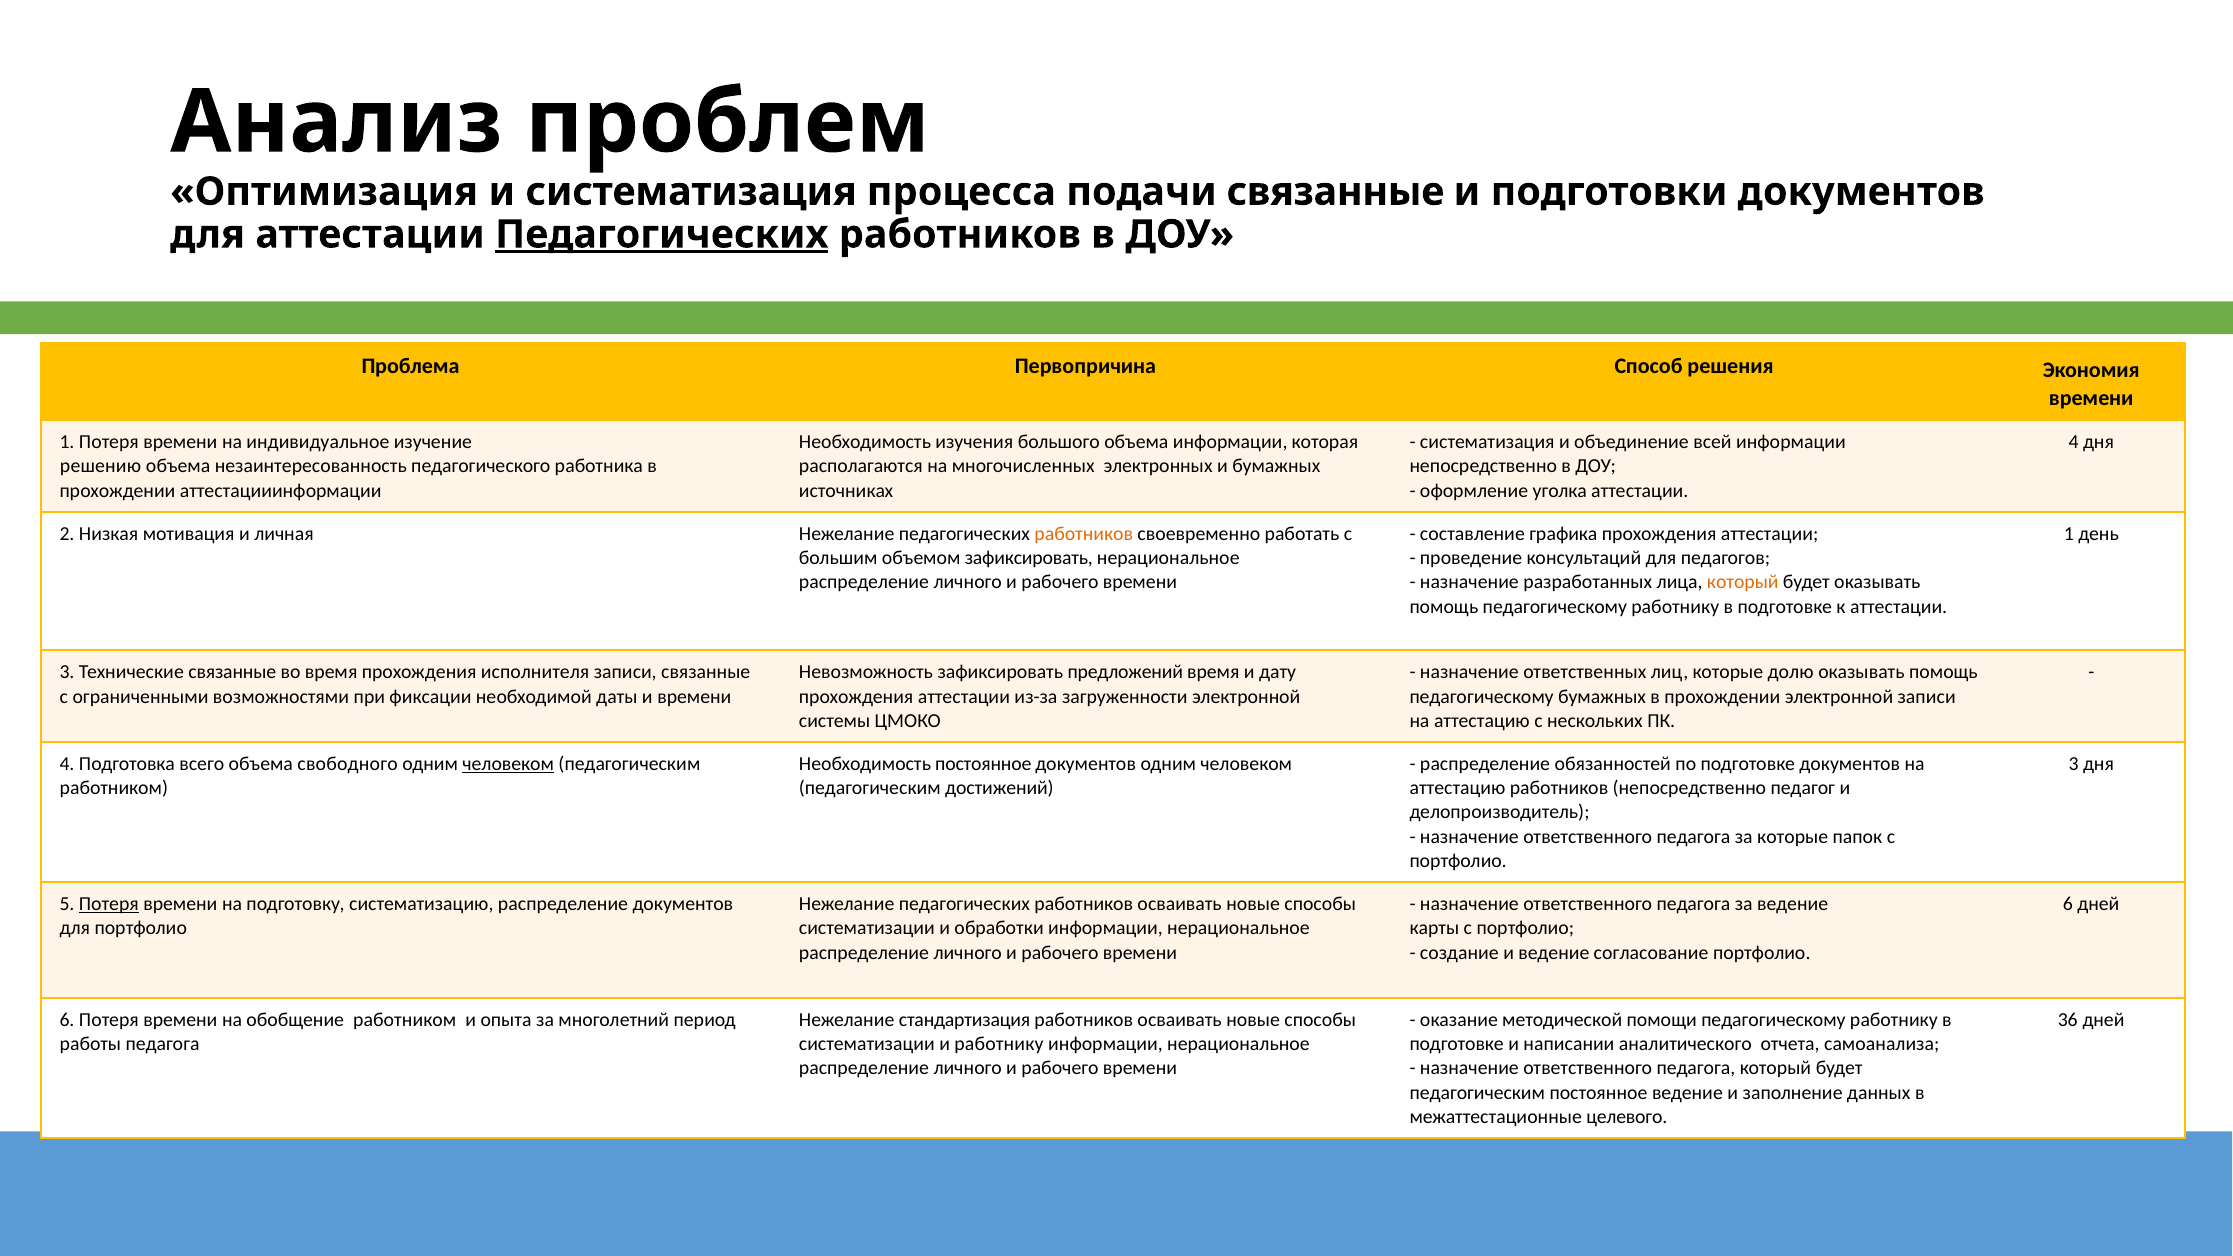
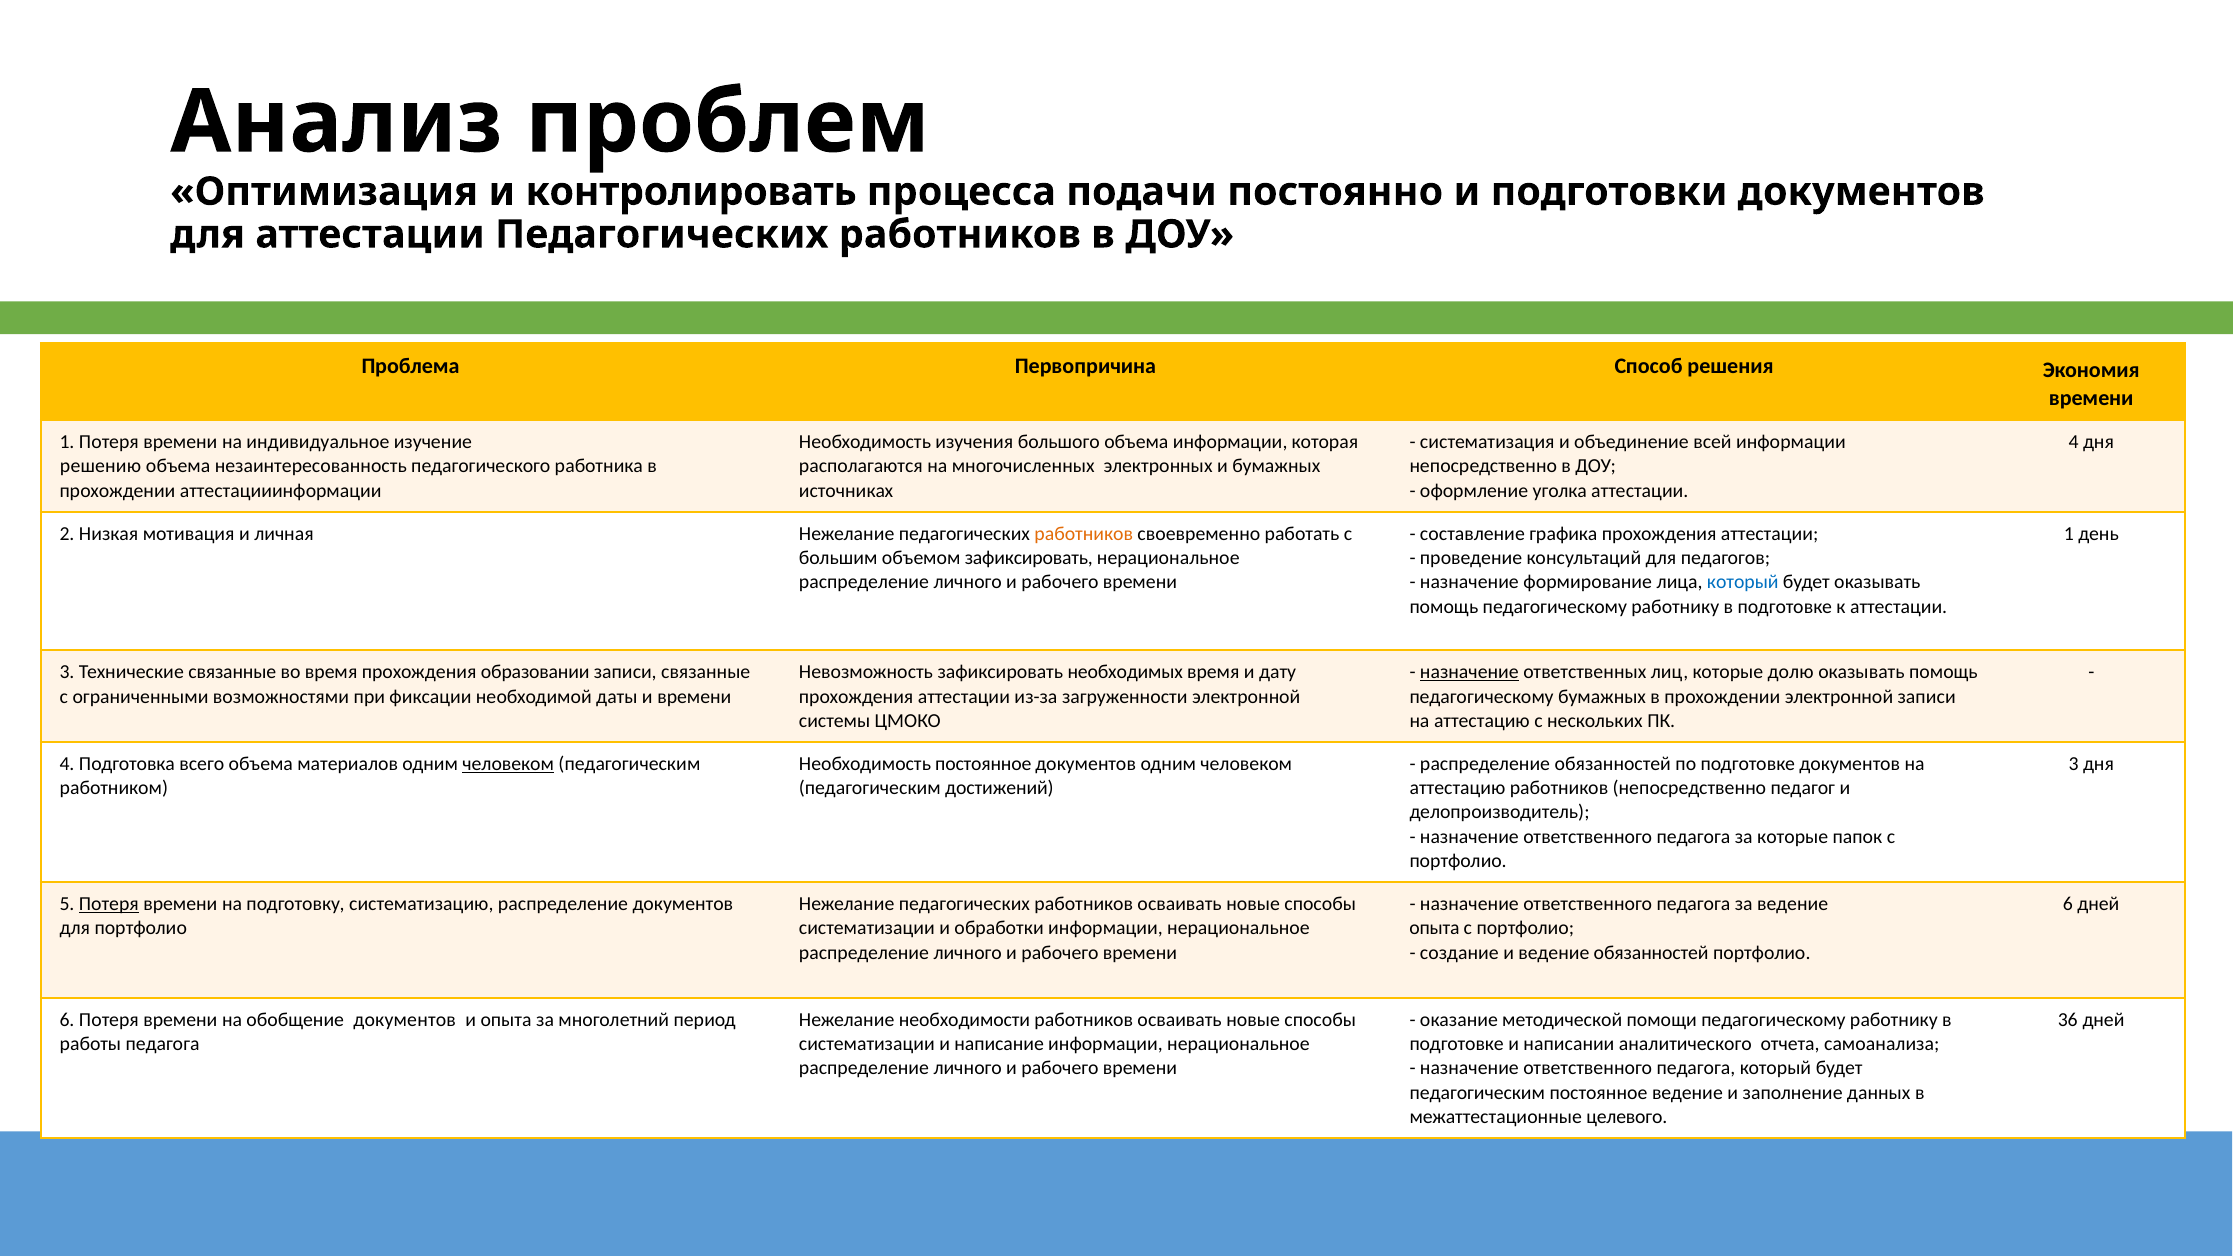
и систематизация: систематизация -> контролировать
подачи связанные: связанные -> постоянно
Педагогических at (662, 234) underline: present -> none
разработанных: разработанных -> формирование
который at (1743, 582) colour: orange -> blue
исполнителя: исполнителя -> образовании
предложений: предложений -> необходимых
назначение at (1469, 672) underline: none -> present
свободного: свободного -> материалов
карты at (1434, 928): карты -> опыта
ведение согласование: согласование -> обязанностей
обобщение работником: работником -> документов
стандартизация: стандартизация -> необходимости
и работнику: работнику -> написание
